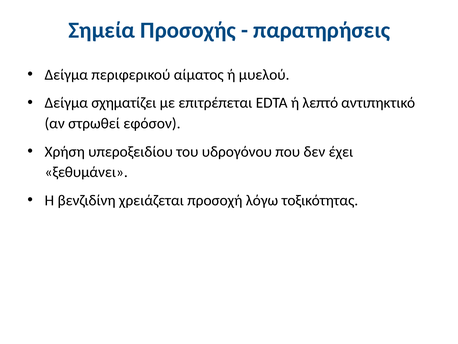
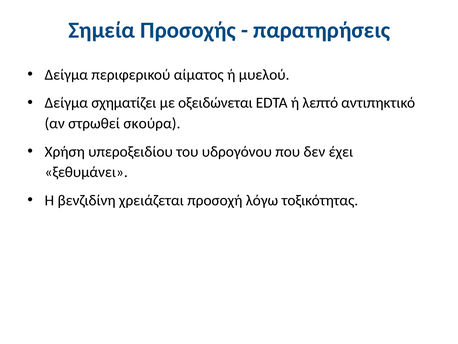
επιτρέπεται: επιτρέπεται -> οξειδώνεται
εφόσον: εφόσον -> σκούρα
